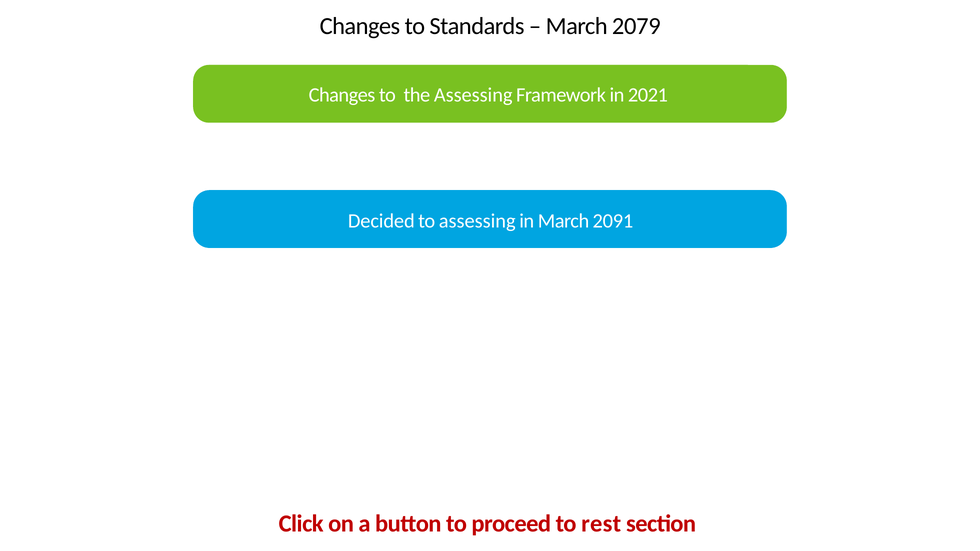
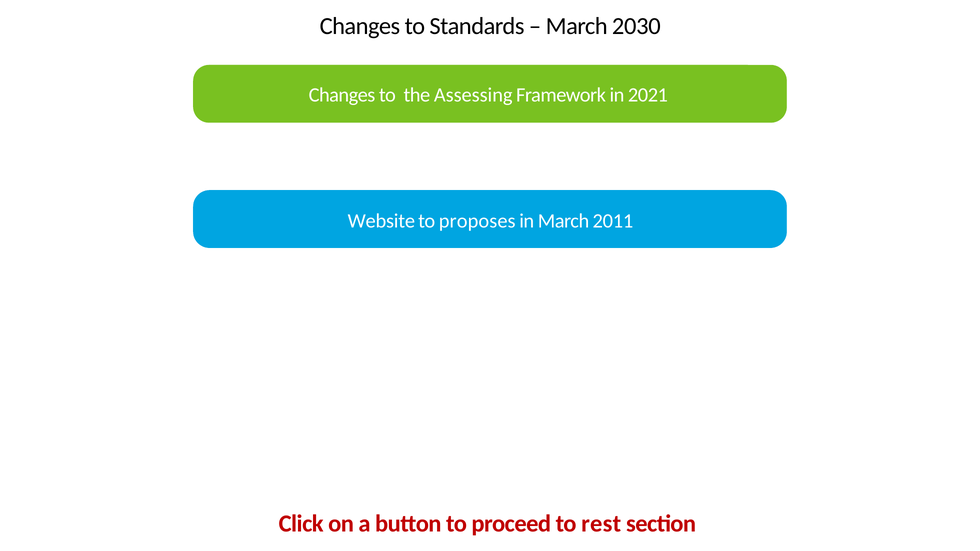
2079: 2079 -> 2030
Decided: Decided -> Website
to assessing: assessing -> proposes
2091: 2091 -> 2011
